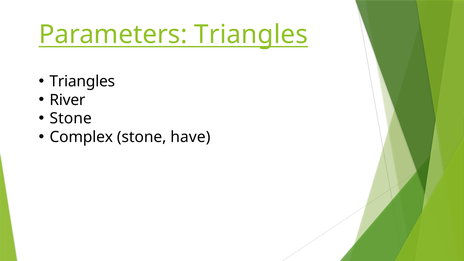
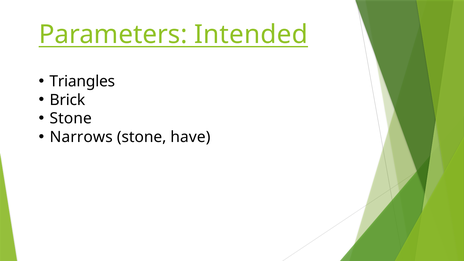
Parameters Triangles: Triangles -> Intended
River: River -> Brick
Complex: Complex -> Narrows
